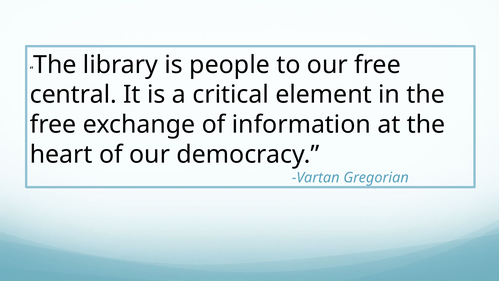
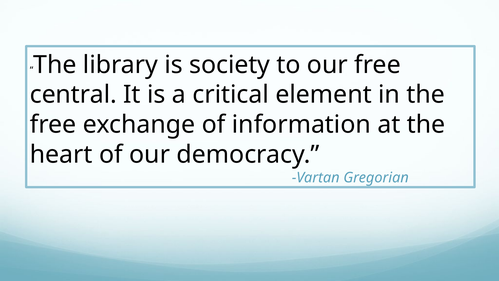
people: people -> society
